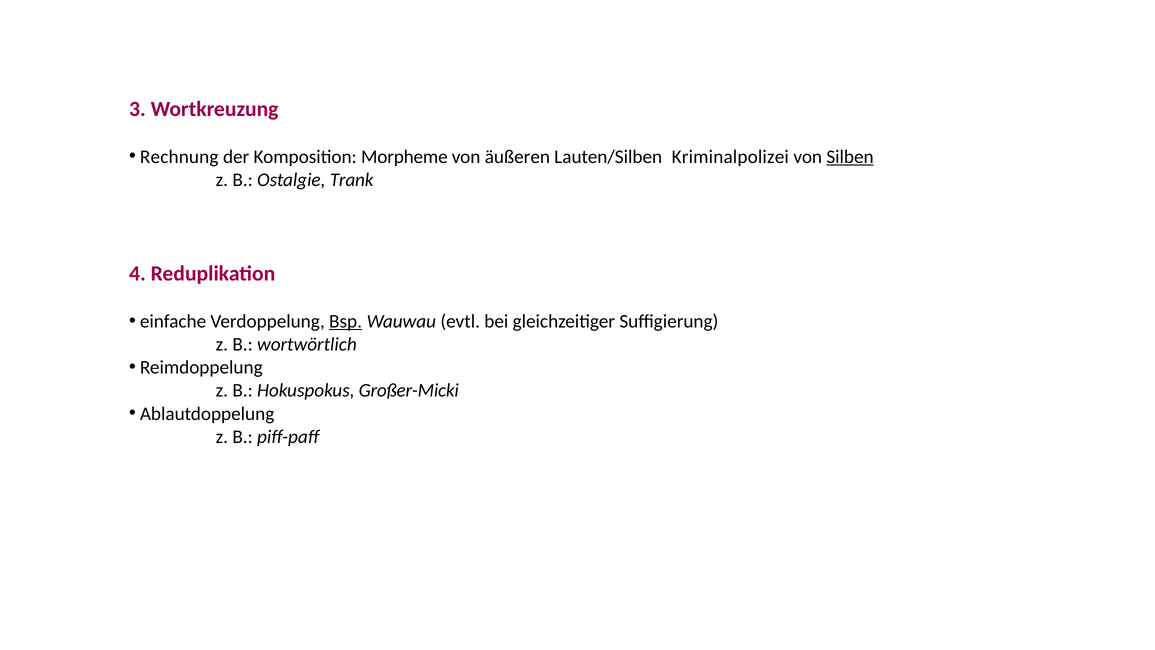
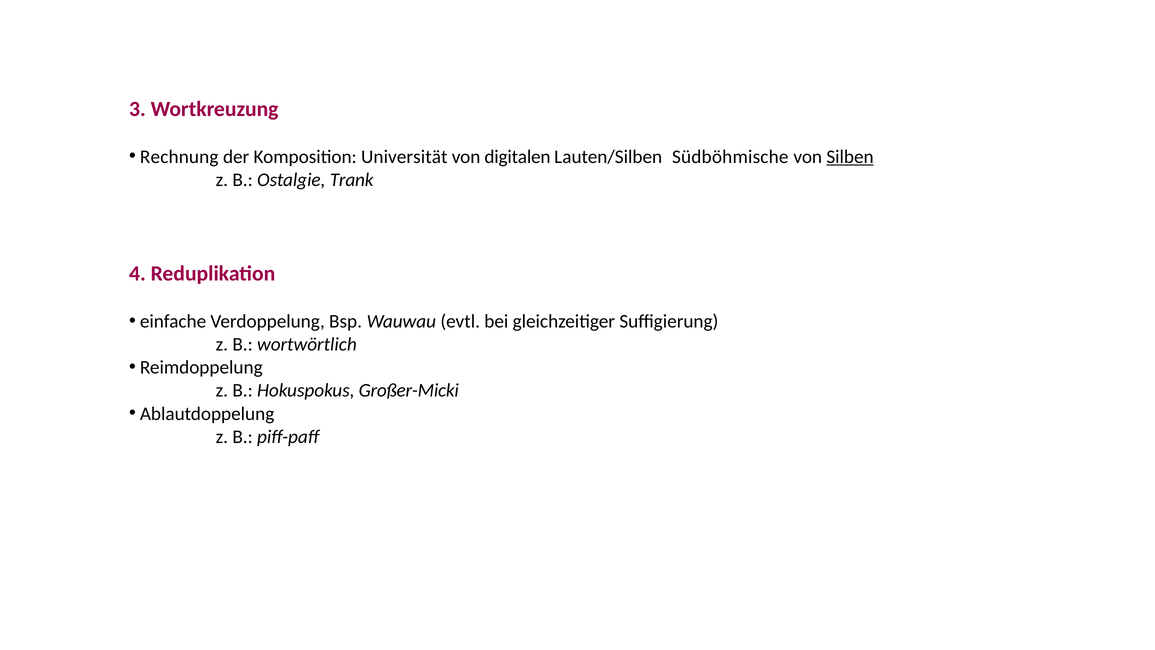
Morpheme: Morpheme -> Universität
äußeren: äußeren -> digitalen
Kriminalpolizei: Kriminalpolizei -> Südböhmische
Bsp underline: present -> none
